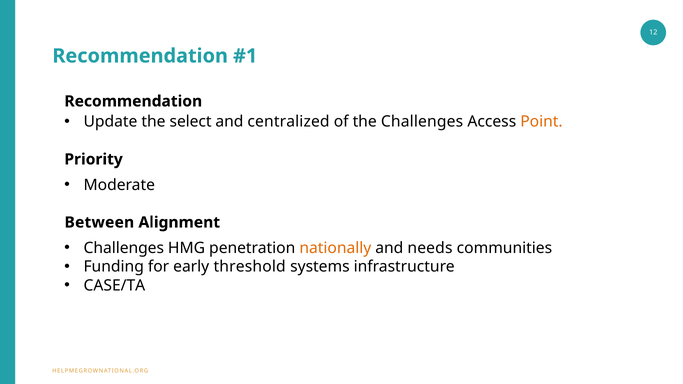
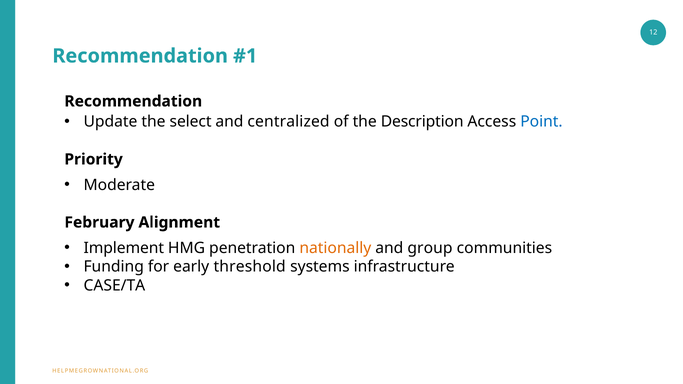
the Challenges: Challenges -> Description
Point colour: orange -> blue
Between: Between -> February
Challenges at (124, 248): Challenges -> Implement
needs: needs -> group
